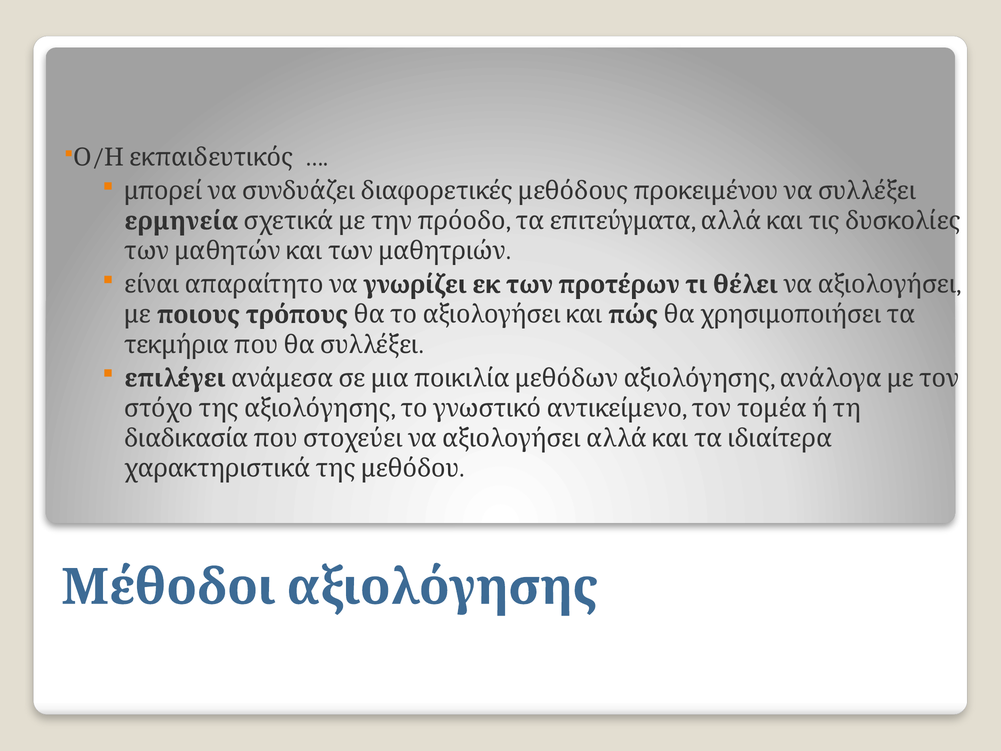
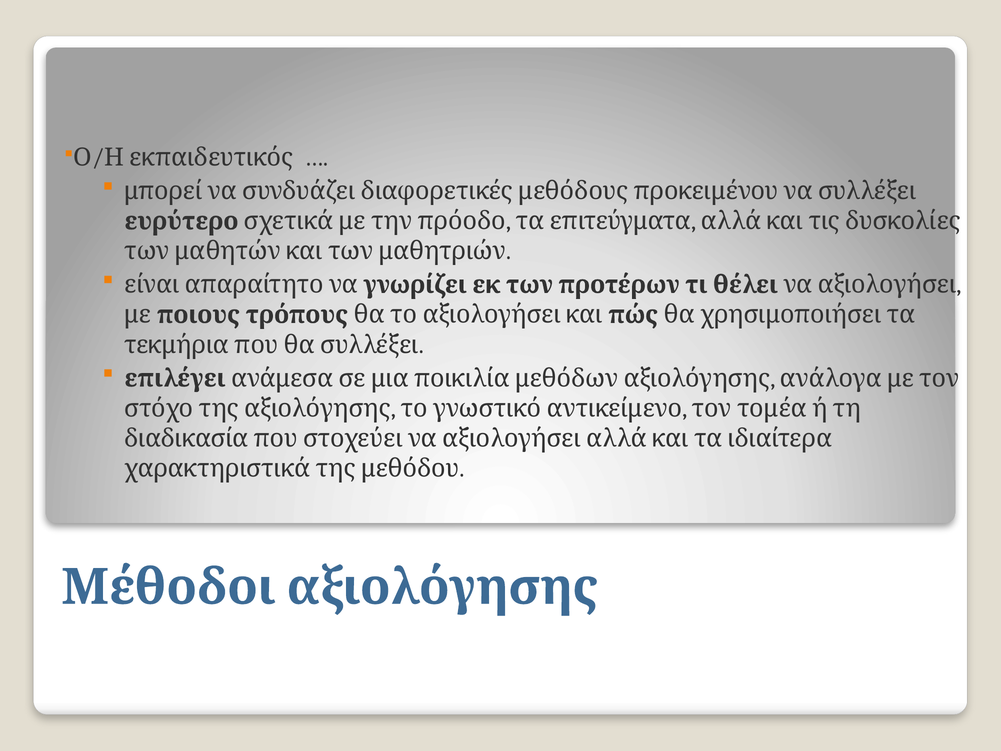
ερμηνεία: ερμηνεία -> ευρύτερο
